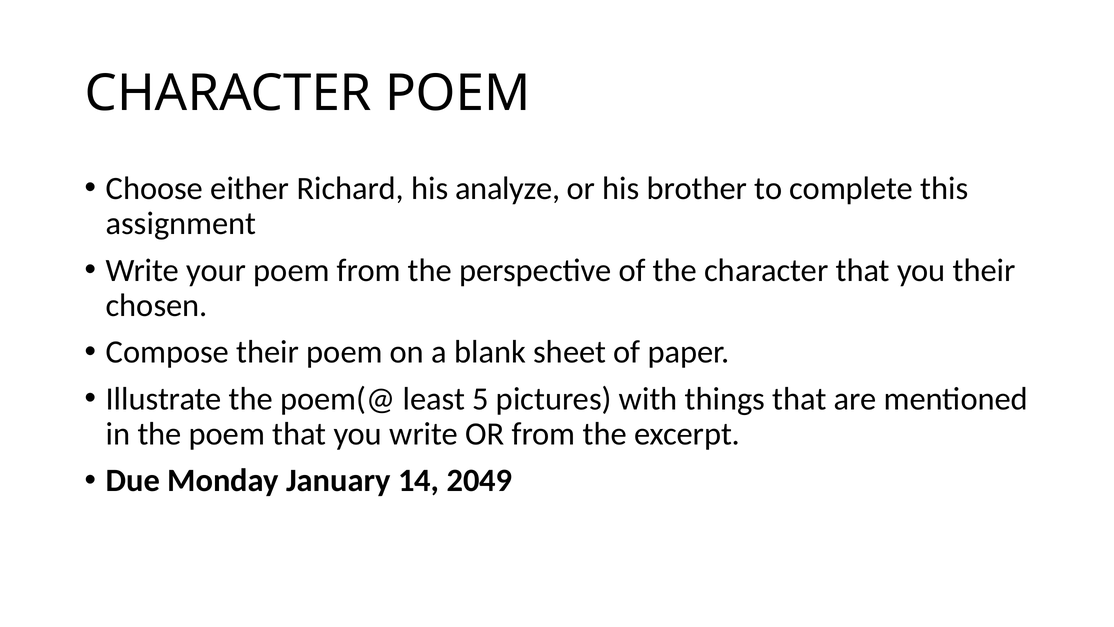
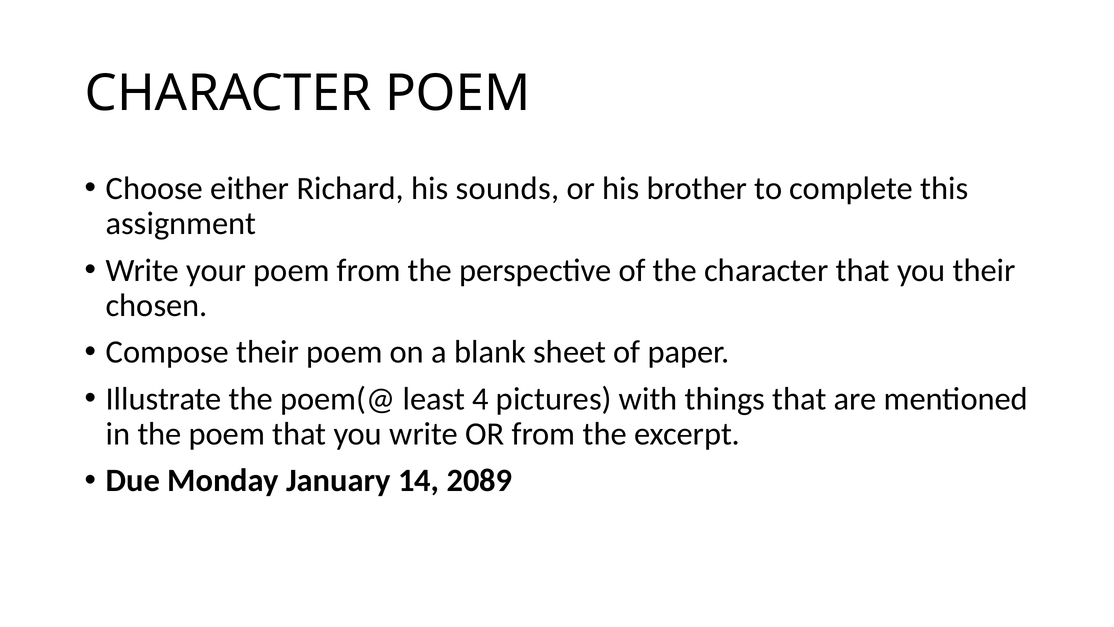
analyze: analyze -> sounds
5: 5 -> 4
2049: 2049 -> 2089
